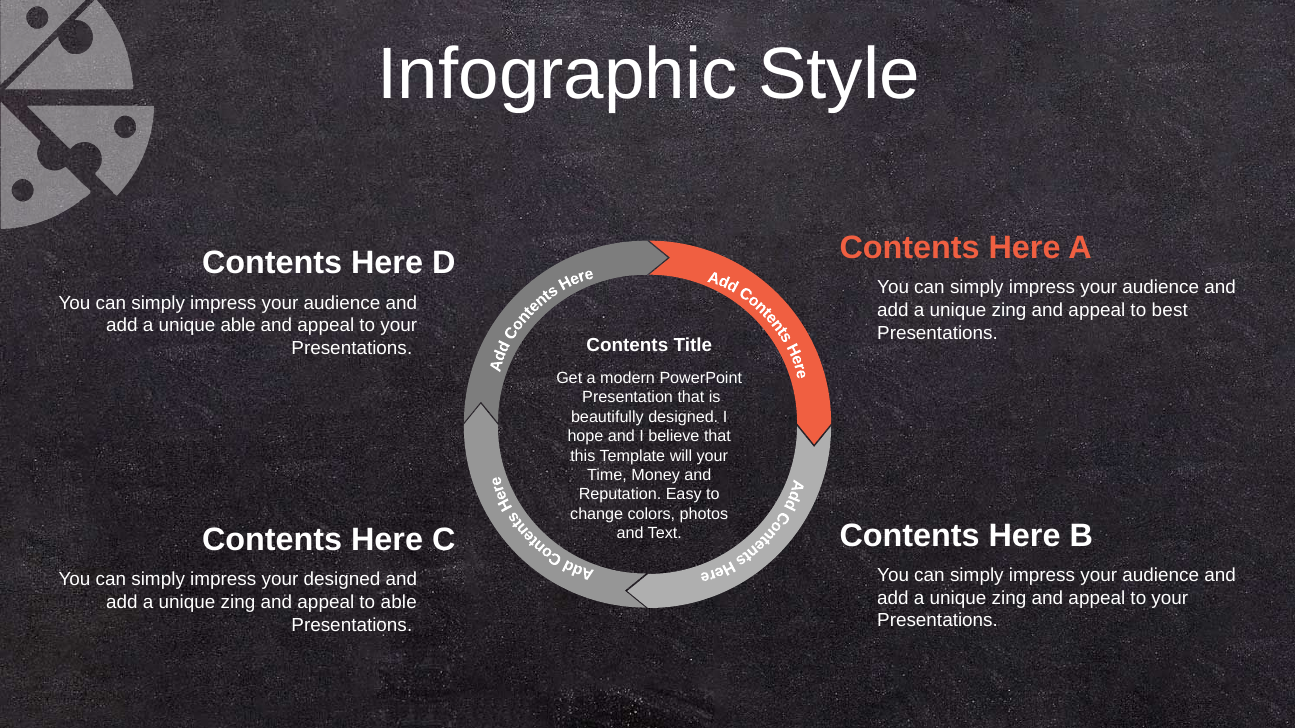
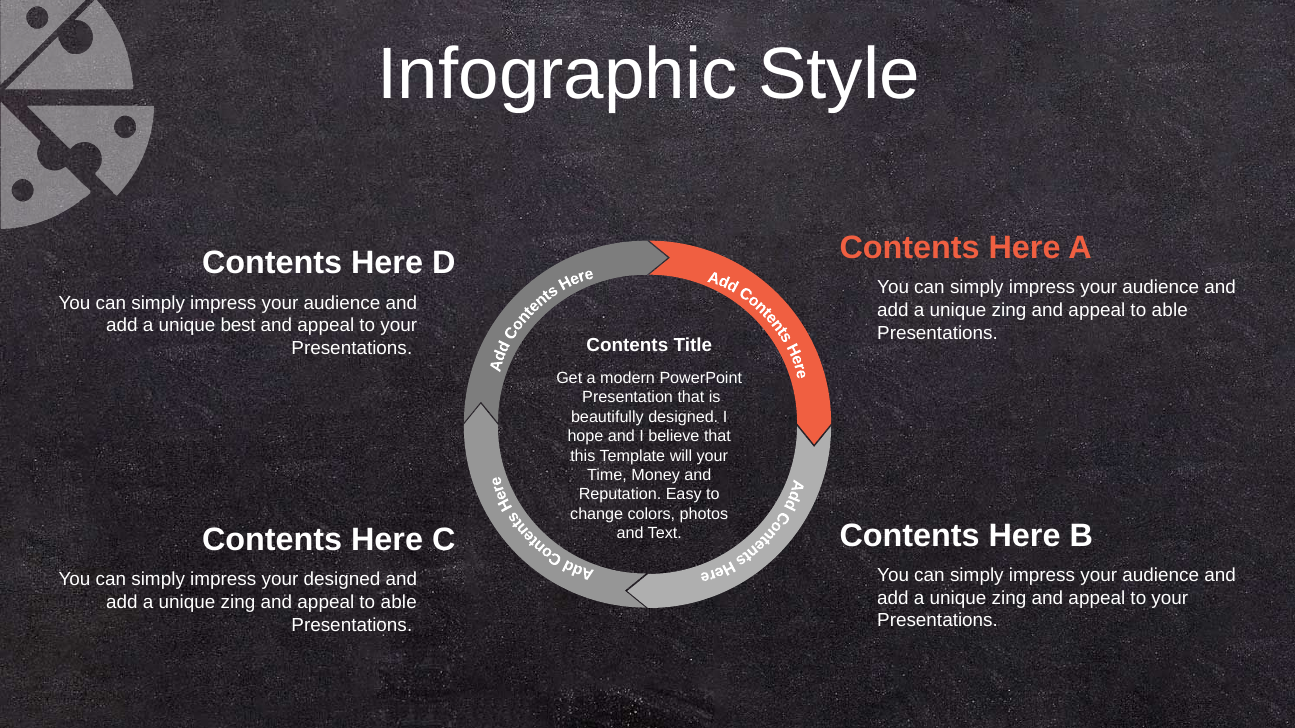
best at (1170, 311): best -> able
unique able: able -> best
